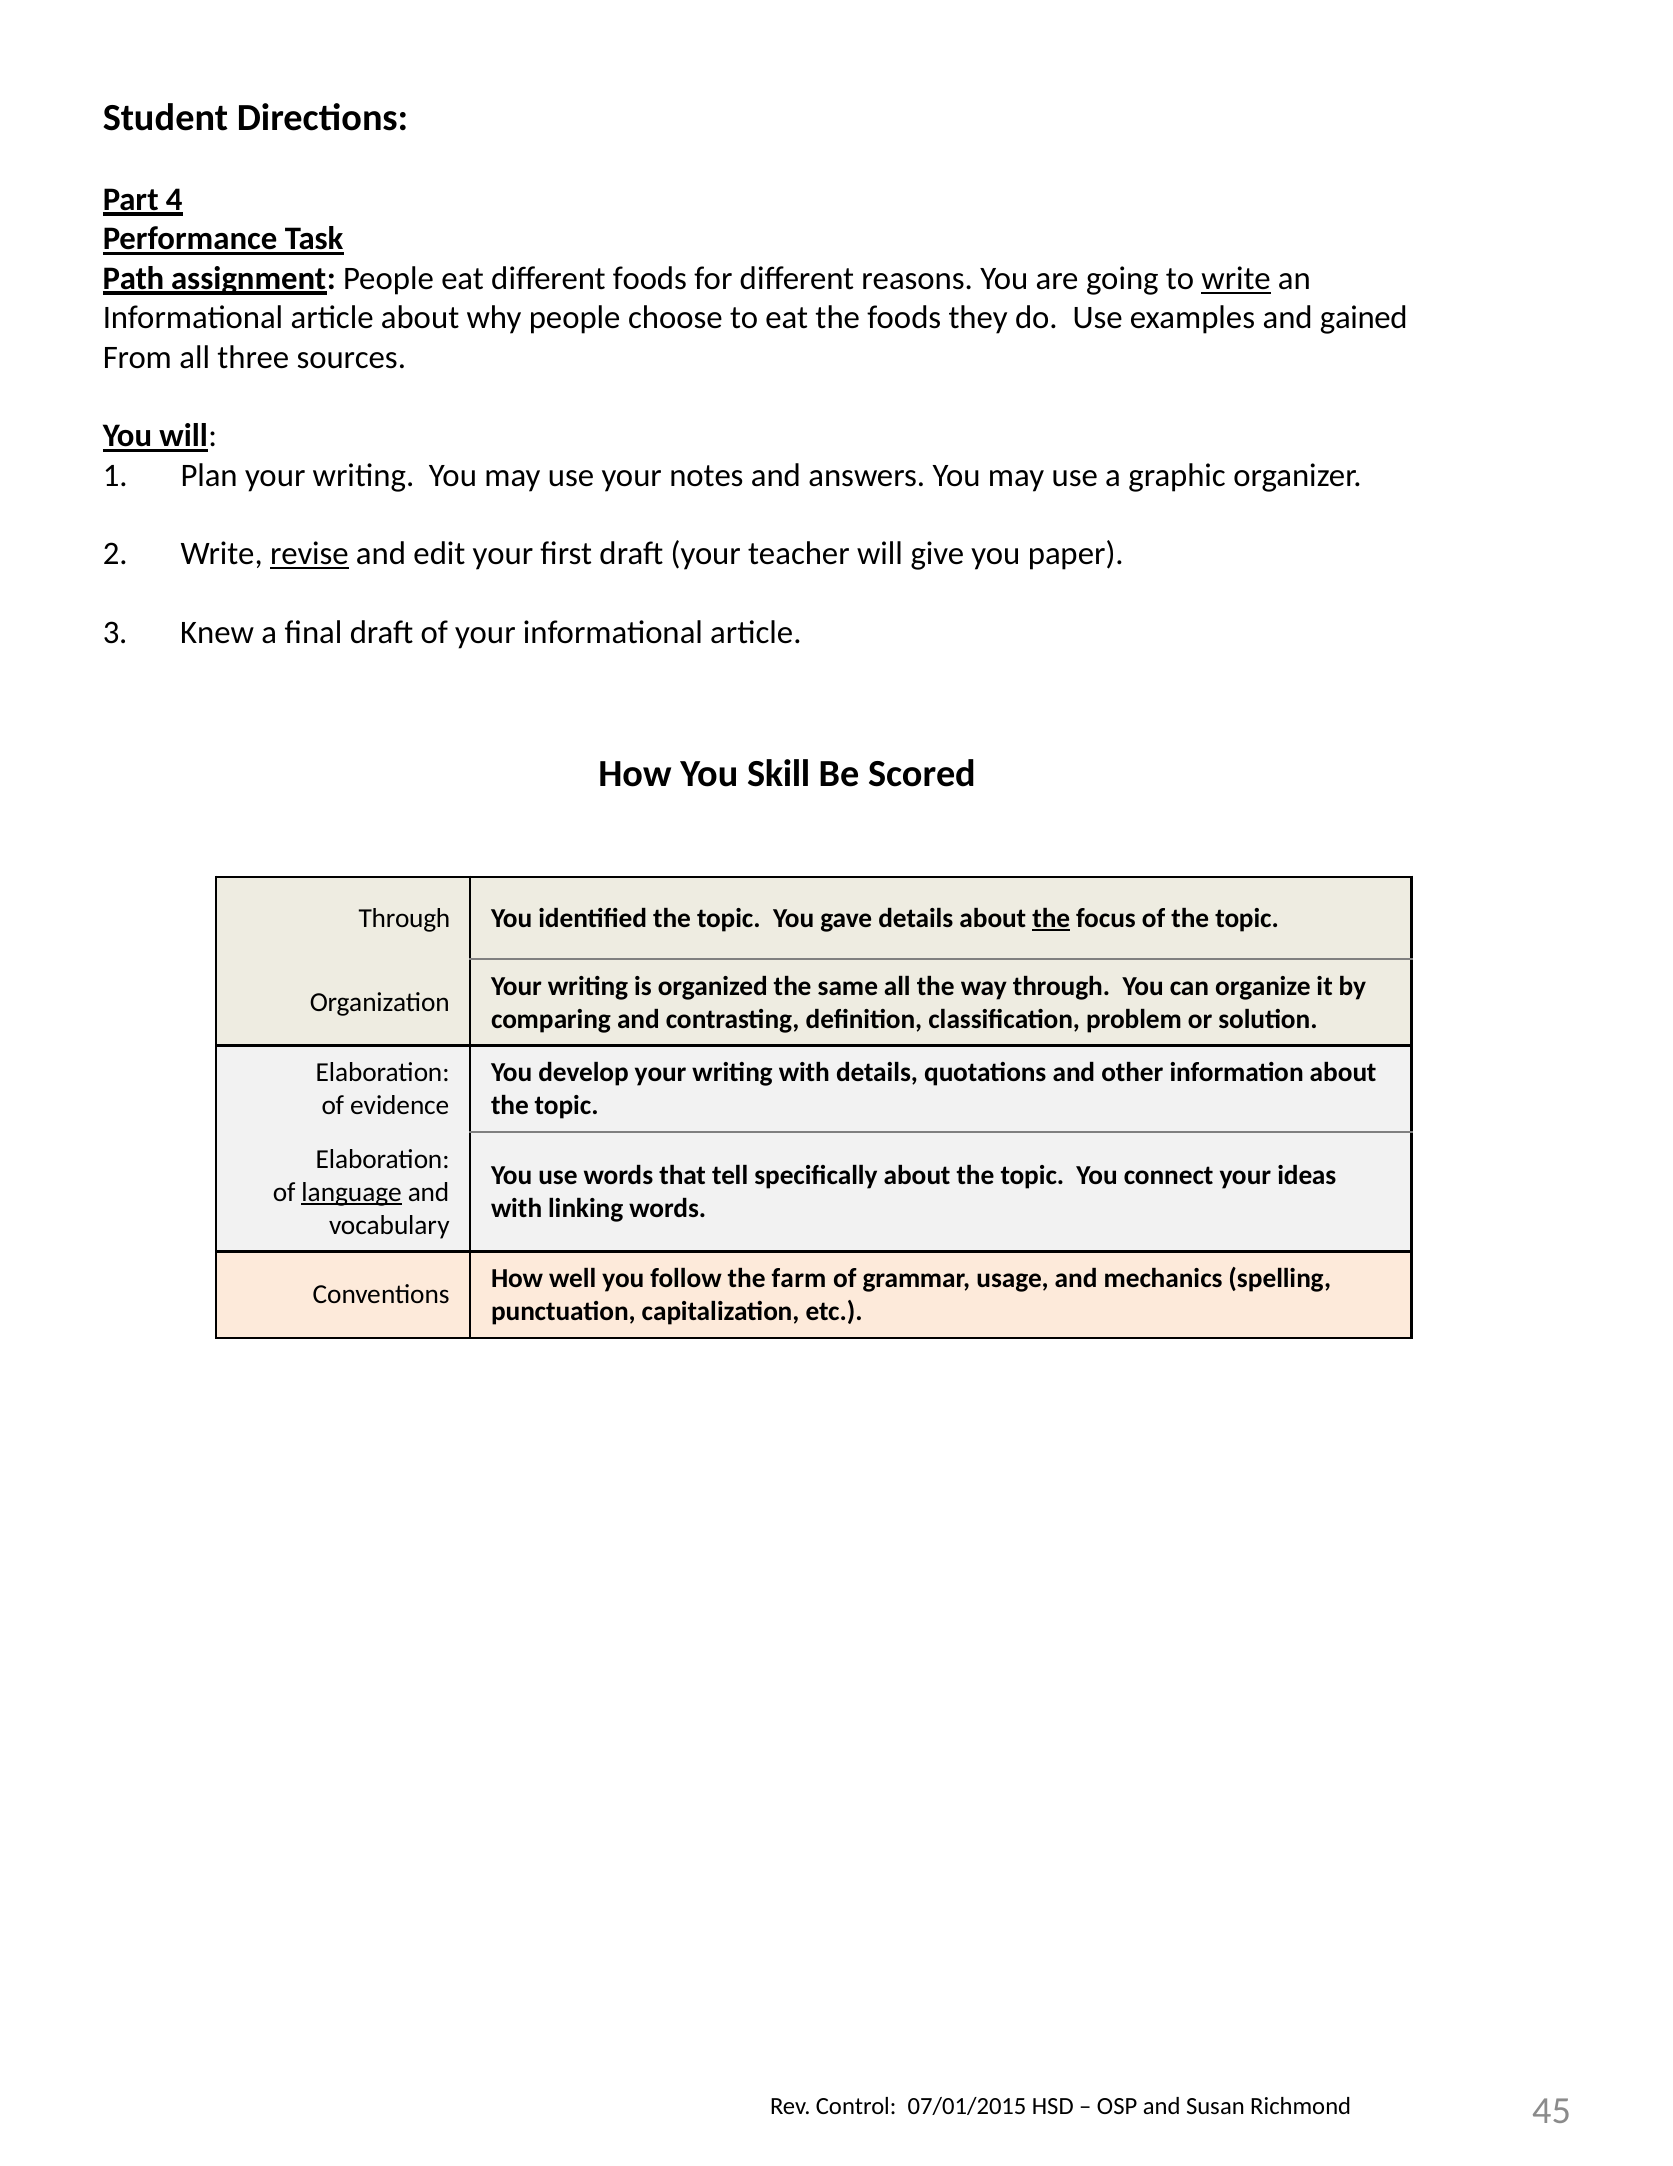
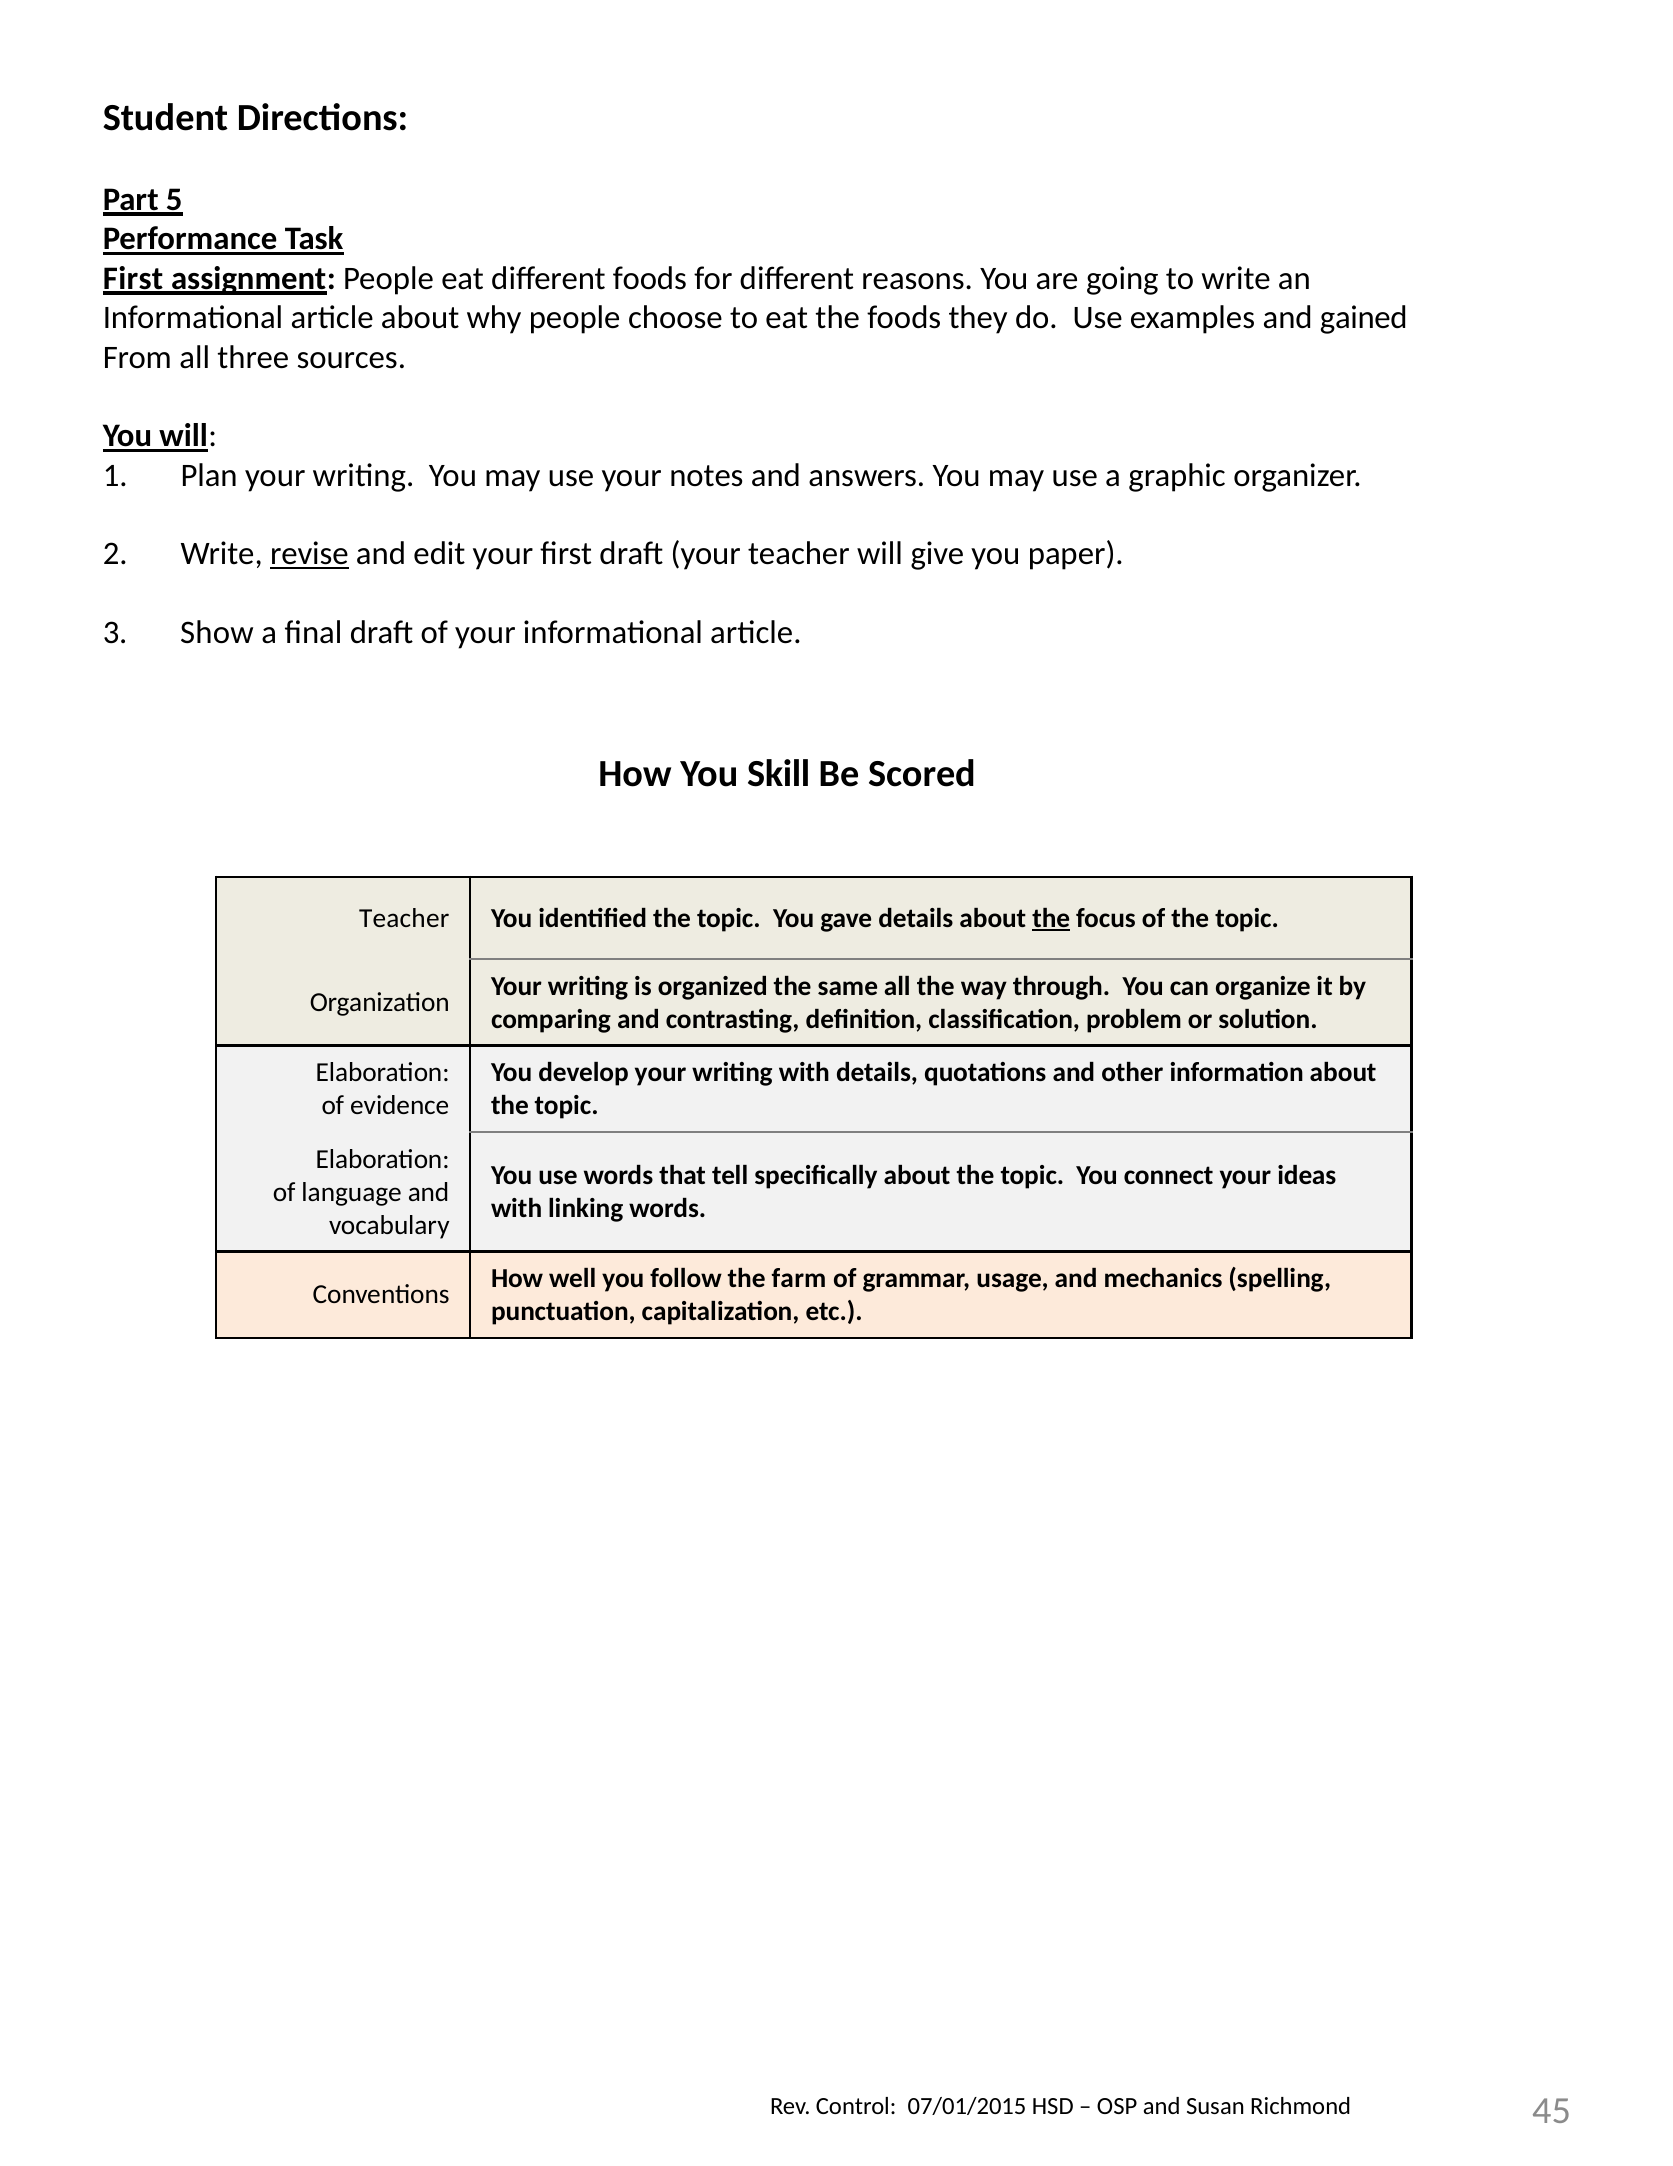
4: 4 -> 5
Path at (133, 278): Path -> First
write at (1236, 278) underline: present -> none
Knew: Knew -> Show
Through at (404, 918): Through -> Teacher
language underline: present -> none
